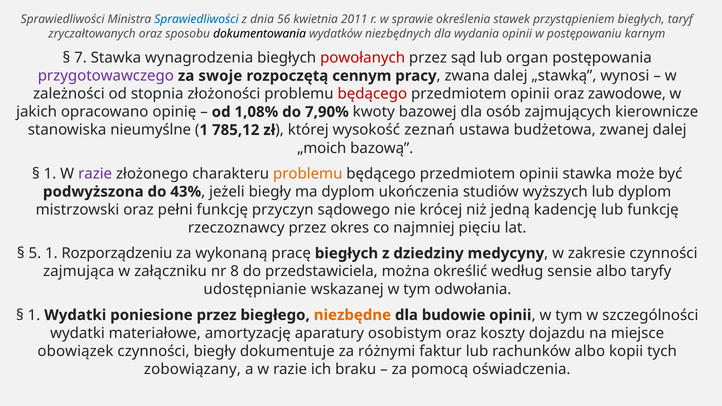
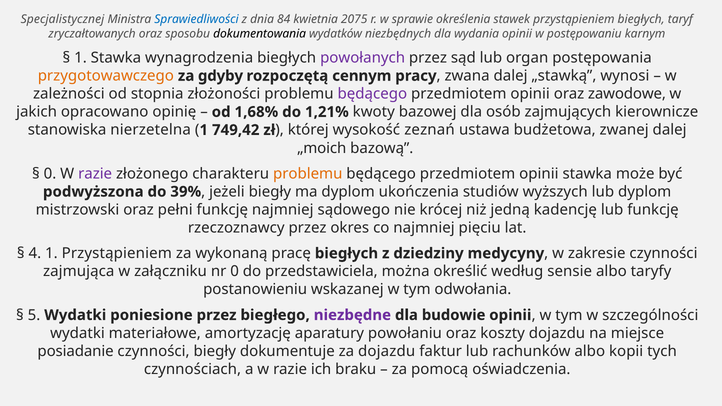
Sprawiedliwości at (63, 19): Sprawiedliwości -> Specjalistycznej
56: 56 -> 84
2011: 2011 -> 2075
7 at (80, 58): 7 -> 1
powołanych colour: red -> purple
przygotowawczego colour: purple -> orange
swoje: swoje -> gdyby
będącego at (372, 94) colour: red -> purple
1,08%: 1,08% -> 1,68%
7,90%: 7,90% -> 1,21%
nieumyślne: nieumyślne -> nierzetelna
785,12: 785,12 -> 749,42
1 at (50, 174): 1 -> 0
43%: 43% -> 39%
funkcję przyczyn: przyczyn -> najmniej
5: 5 -> 4
1 Rozporządzeniu: Rozporządzeniu -> Przystąpieniem
nr 8: 8 -> 0
udostępnianie: udostępnianie -> postanowieniu
1 at (34, 315): 1 -> 5
niezbędne colour: orange -> purple
osobistym: osobistym -> powołaniu
obowiązek: obowiązek -> posiadanie
za różnymi: różnymi -> dojazdu
zobowiązany: zobowiązany -> czynnościach
